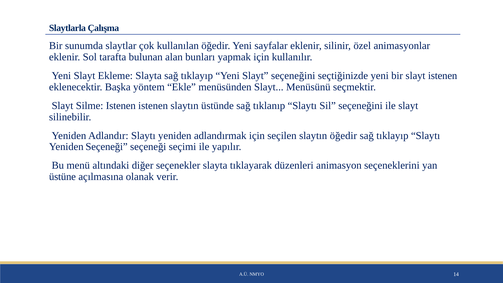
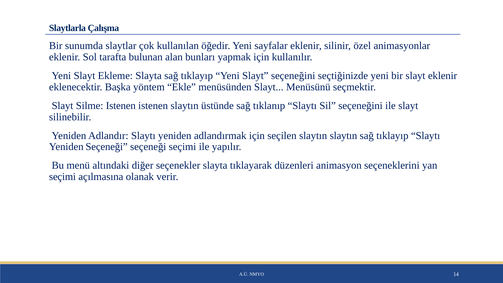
slayt istenen: istenen -> eklenir
slaytın öğedir: öğedir -> slaytın
üstüne at (62, 177): üstüne -> seçimi
